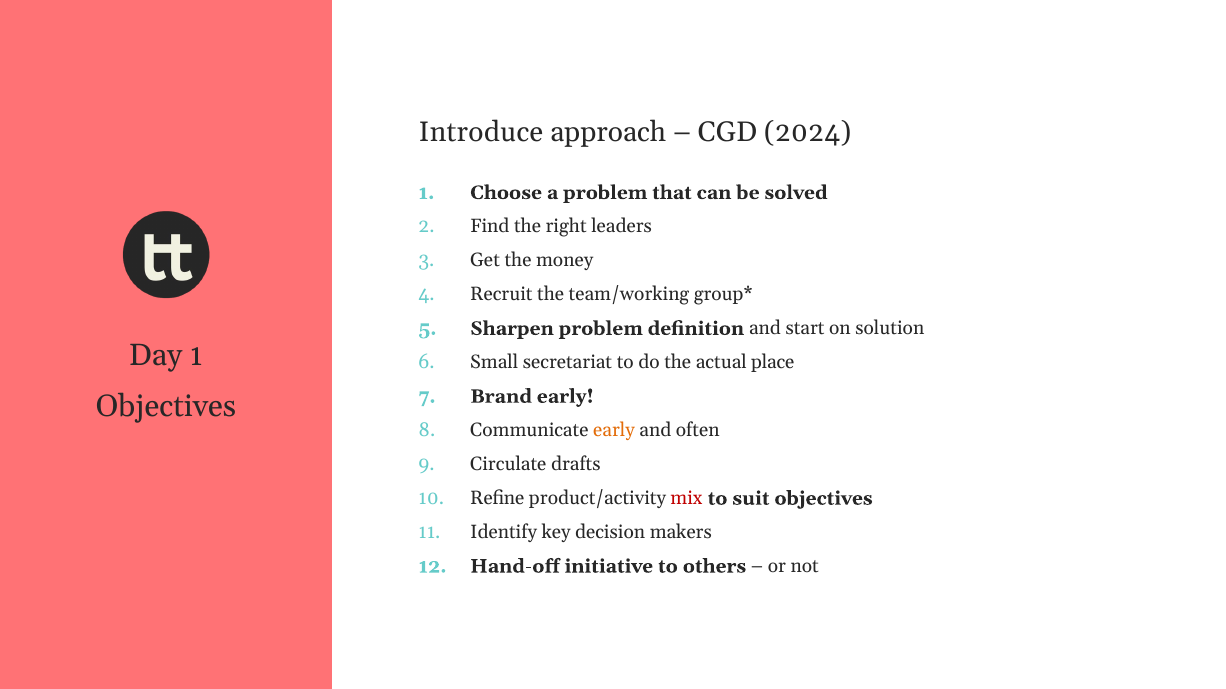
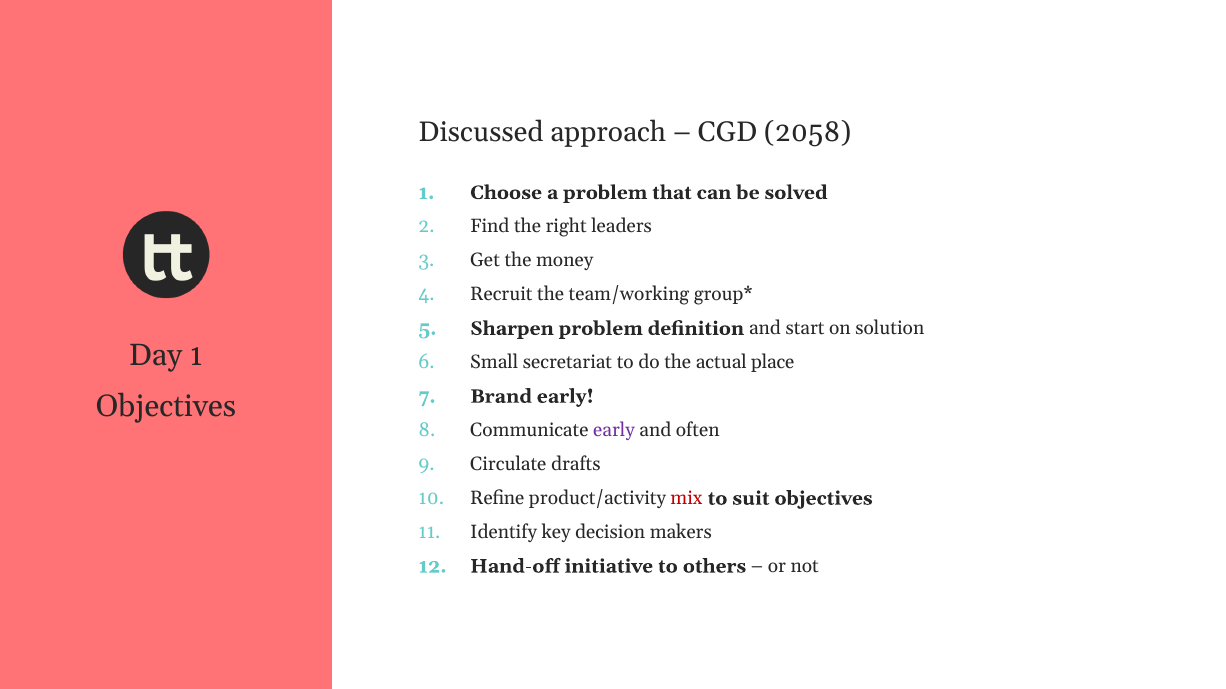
Introduce: Introduce -> Discussed
2024: 2024 -> 2058
early at (614, 431) colour: orange -> purple
